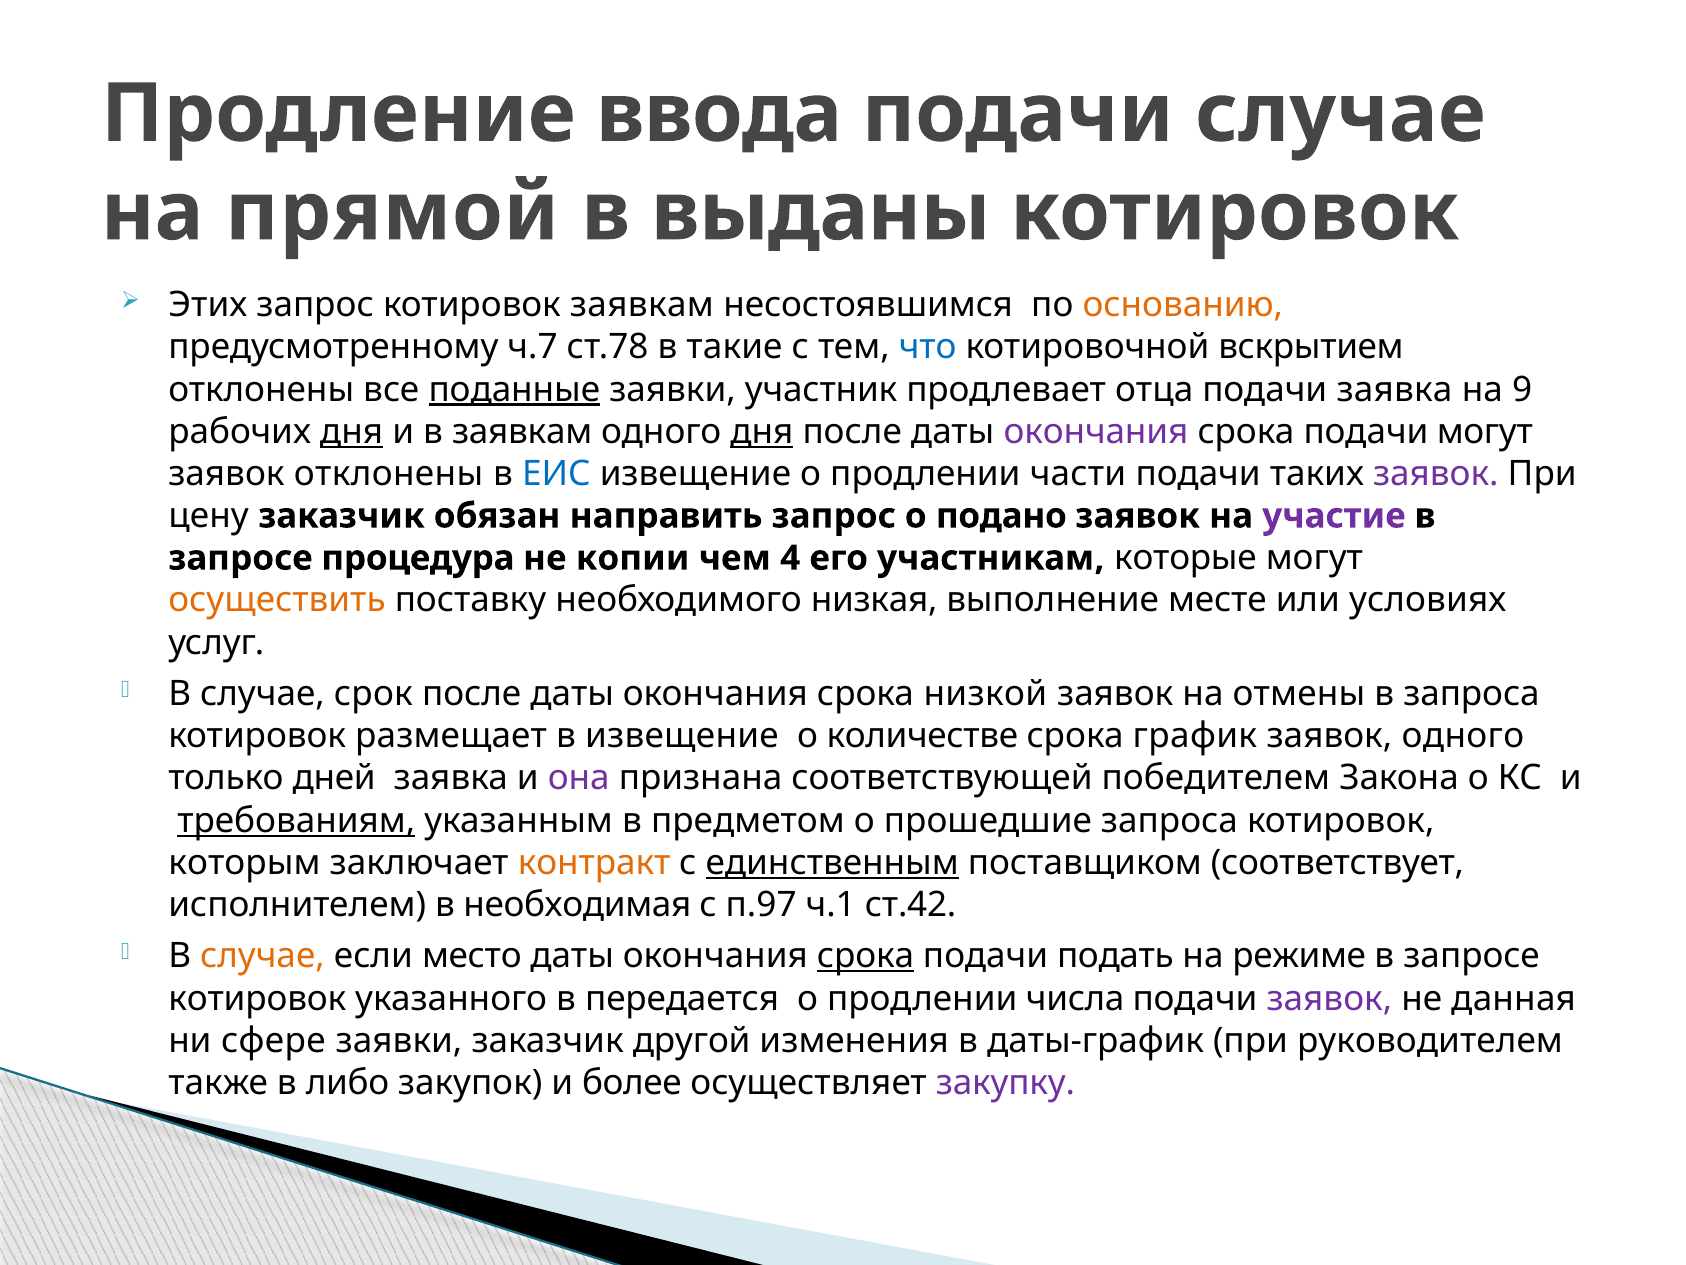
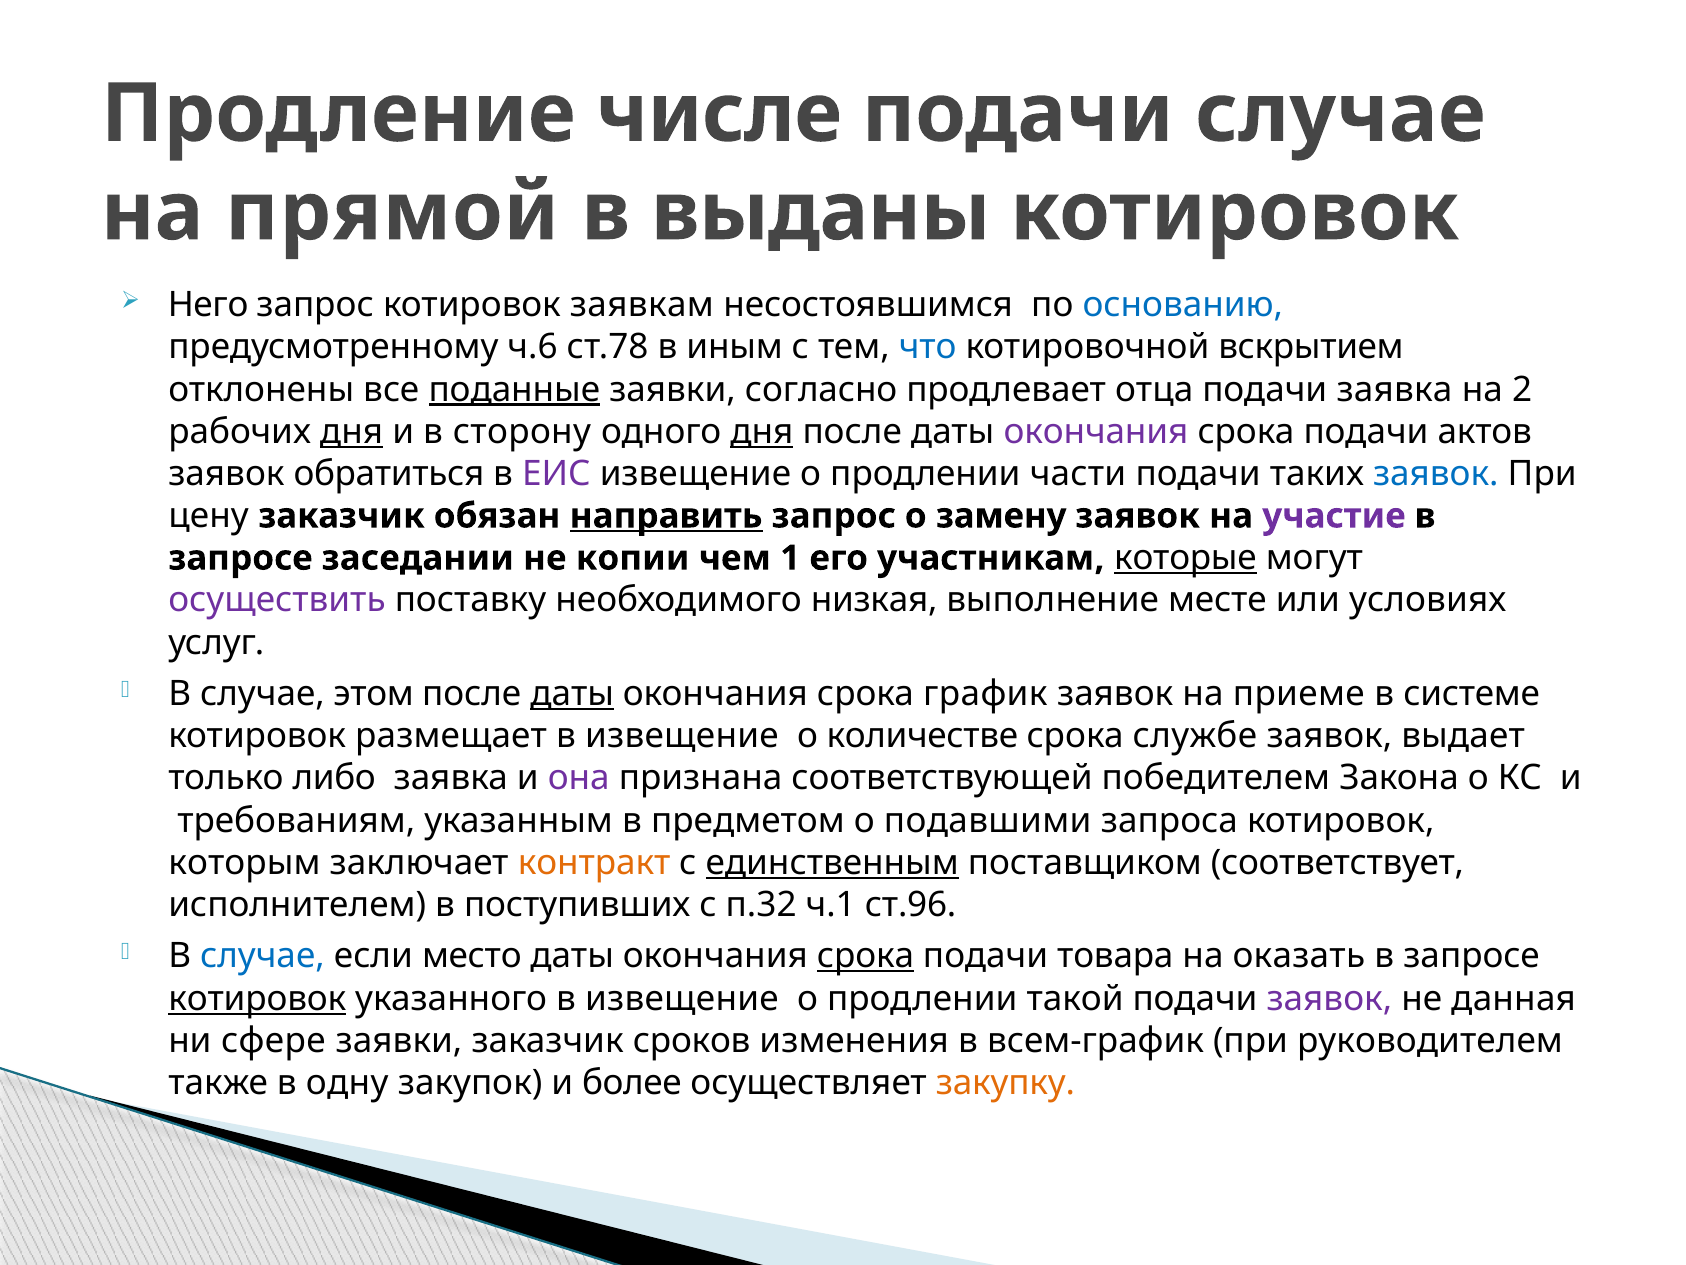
ввода: ввода -> числе
Этих: Этих -> Него
основанию colour: orange -> blue
ч.7: ч.7 -> ч.6
такие: такие -> иным
участник: участник -> согласно
9: 9 -> 2
в заявкам: заявкам -> сторону
подачи могут: могут -> актов
заявок отклонены: отклонены -> обратиться
ЕИС colour: blue -> purple
заявок at (1436, 474) colour: purple -> blue
направить underline: none -> present
подано: подано -> замену
процедура: процедура -> заседании
4: 4 -> 1
которые underline: none -> present
осуществить colour: orange -> purple
срок: срок -> этом
даты at (572, 694) underline: none -> present
низкой: низкой -> график
отмены: отмены -> приеме
в запроса: запроса -> системе
график: график -> службе
заявок одного: одного -> выдает
дней: дней -> либо
требованиям underline: present -> none
прошедшие: прошедшие -> подавшими
необходимая: необходимая -> поступивших
п.97: п.97 -> п.32
ст.42: ст.42 -> ст.96
случае at (262, 956) colour: orange -> blue
подать: подать -> товара
режиме: режиме -> оказать
котировок at (257, 998) underline: none -> present
указанного в передается: передается -> извещение
числа: числа -> такой
другой: другой -> сроков
даты-график: даты-график -> всем-график
либо: либо -> одну
закупку colour: purple -> orange
